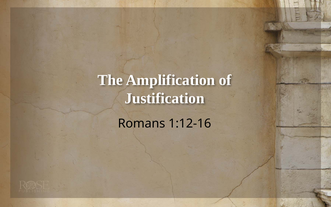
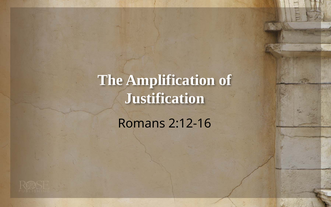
1:12-16: 1:12-16 -> 2:12-16
